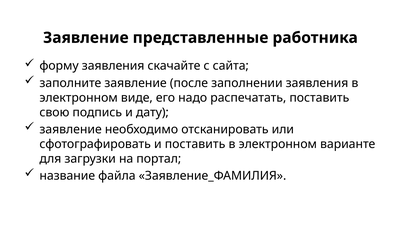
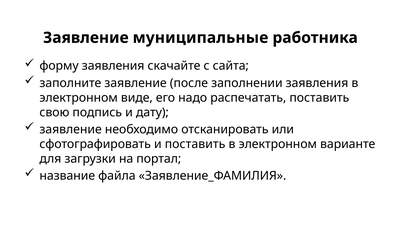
представленные: представленные -> муниципальные
